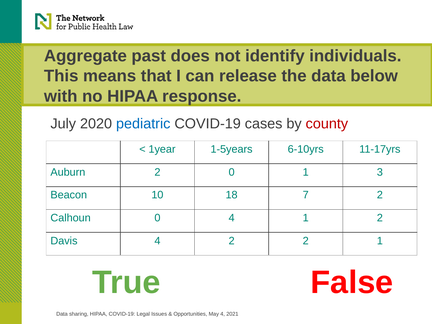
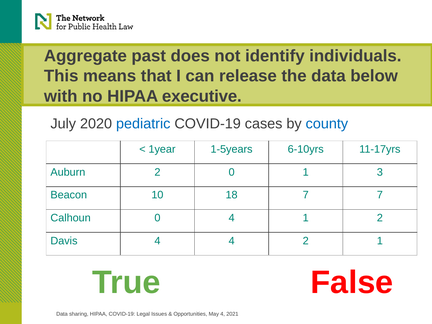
response: response -> executive
county colour: red -> blue
7 2: 2 -> 7
4 2: 2 -> 4
